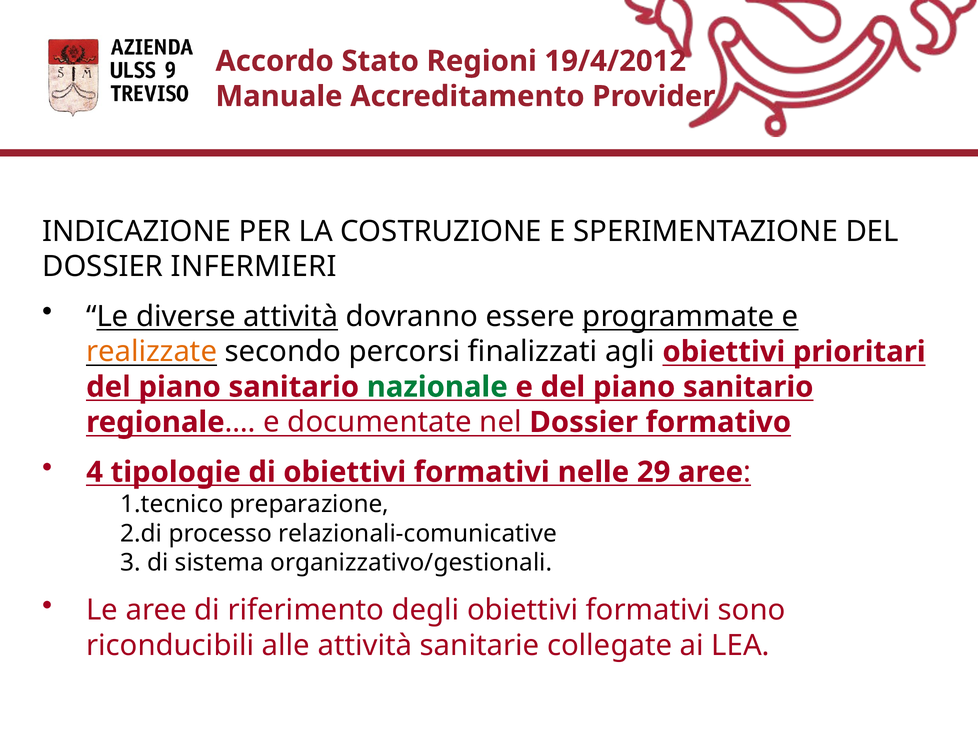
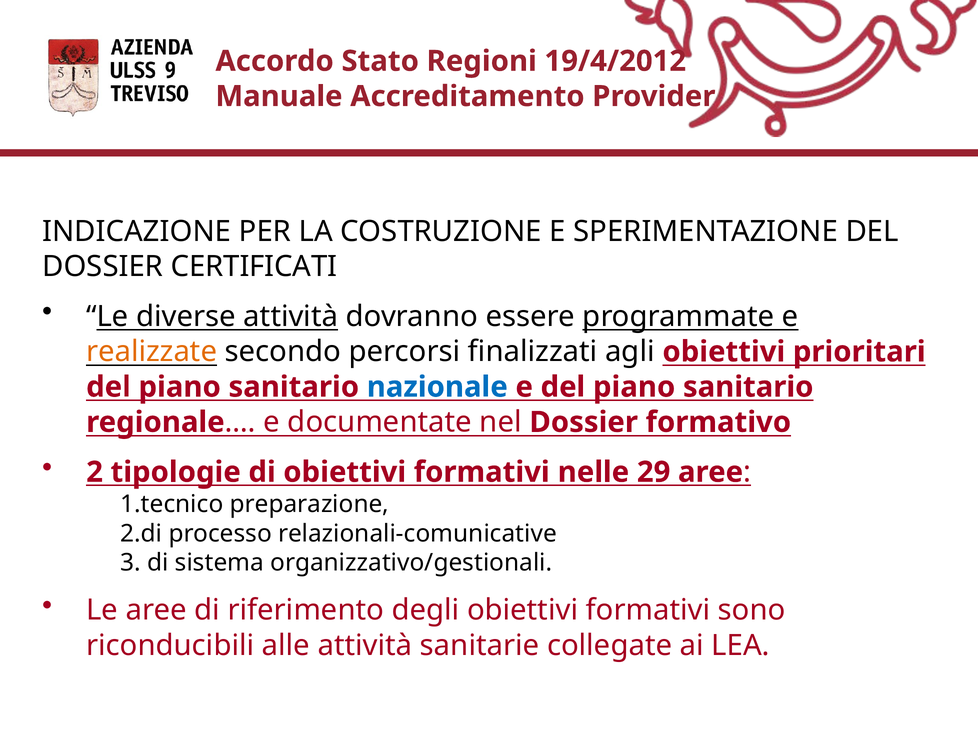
INFERMIERI: INFERMIERI -> CERTIFICATI
nazionale colour: green -> blue
4: 4 -> 2
